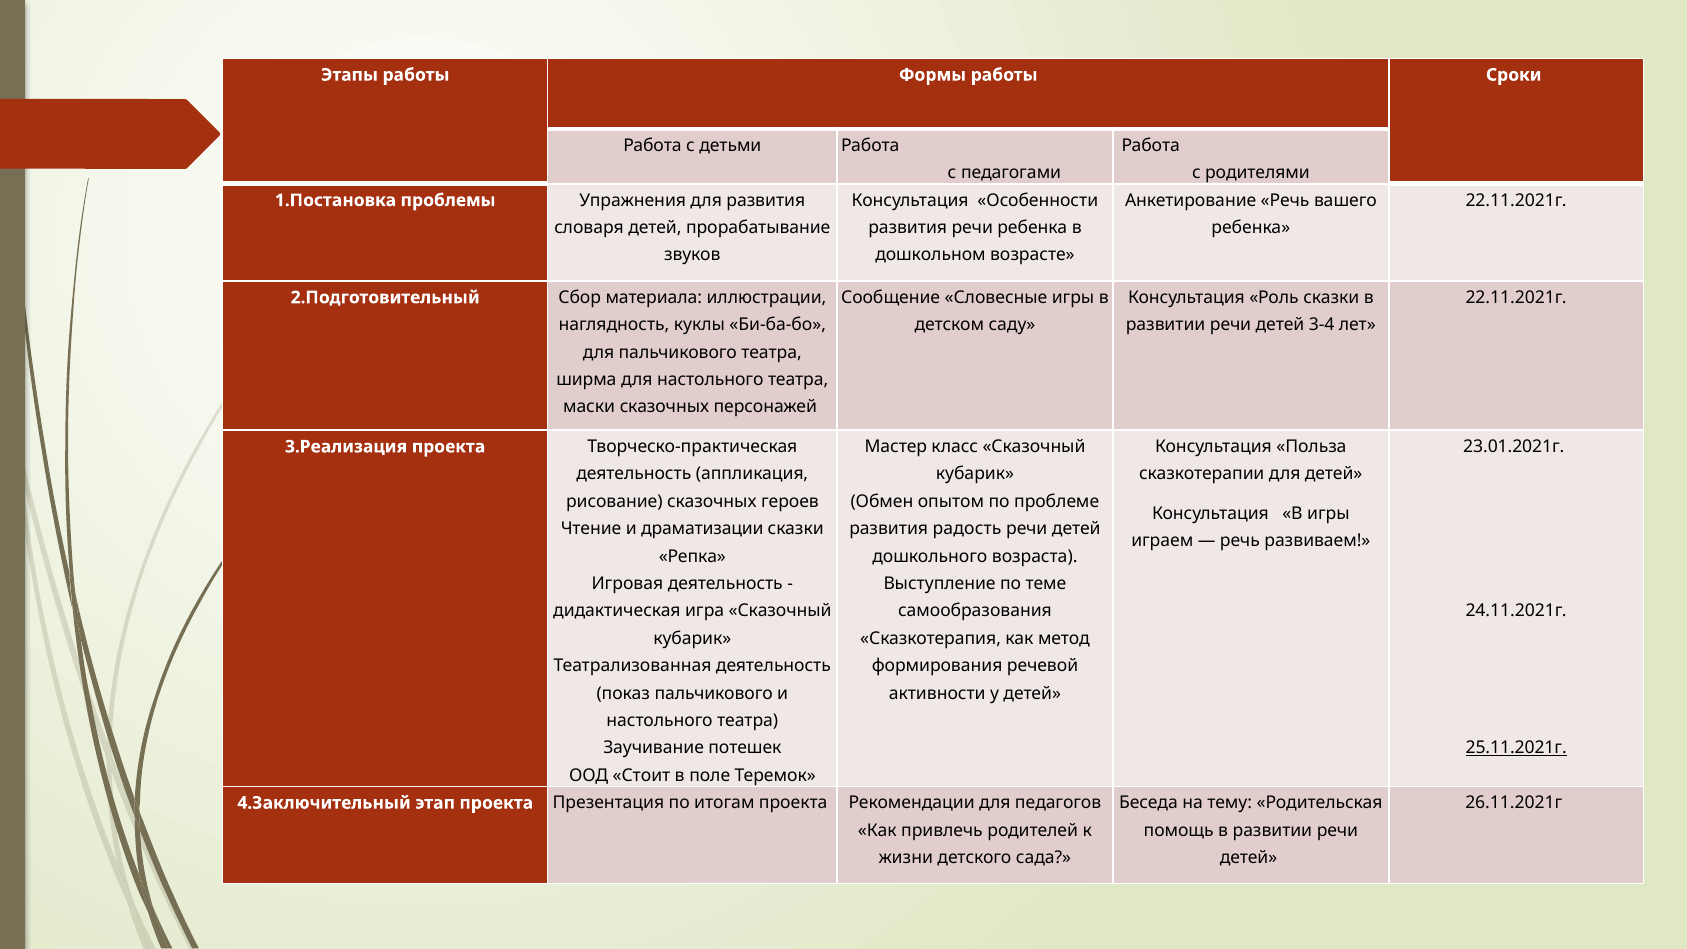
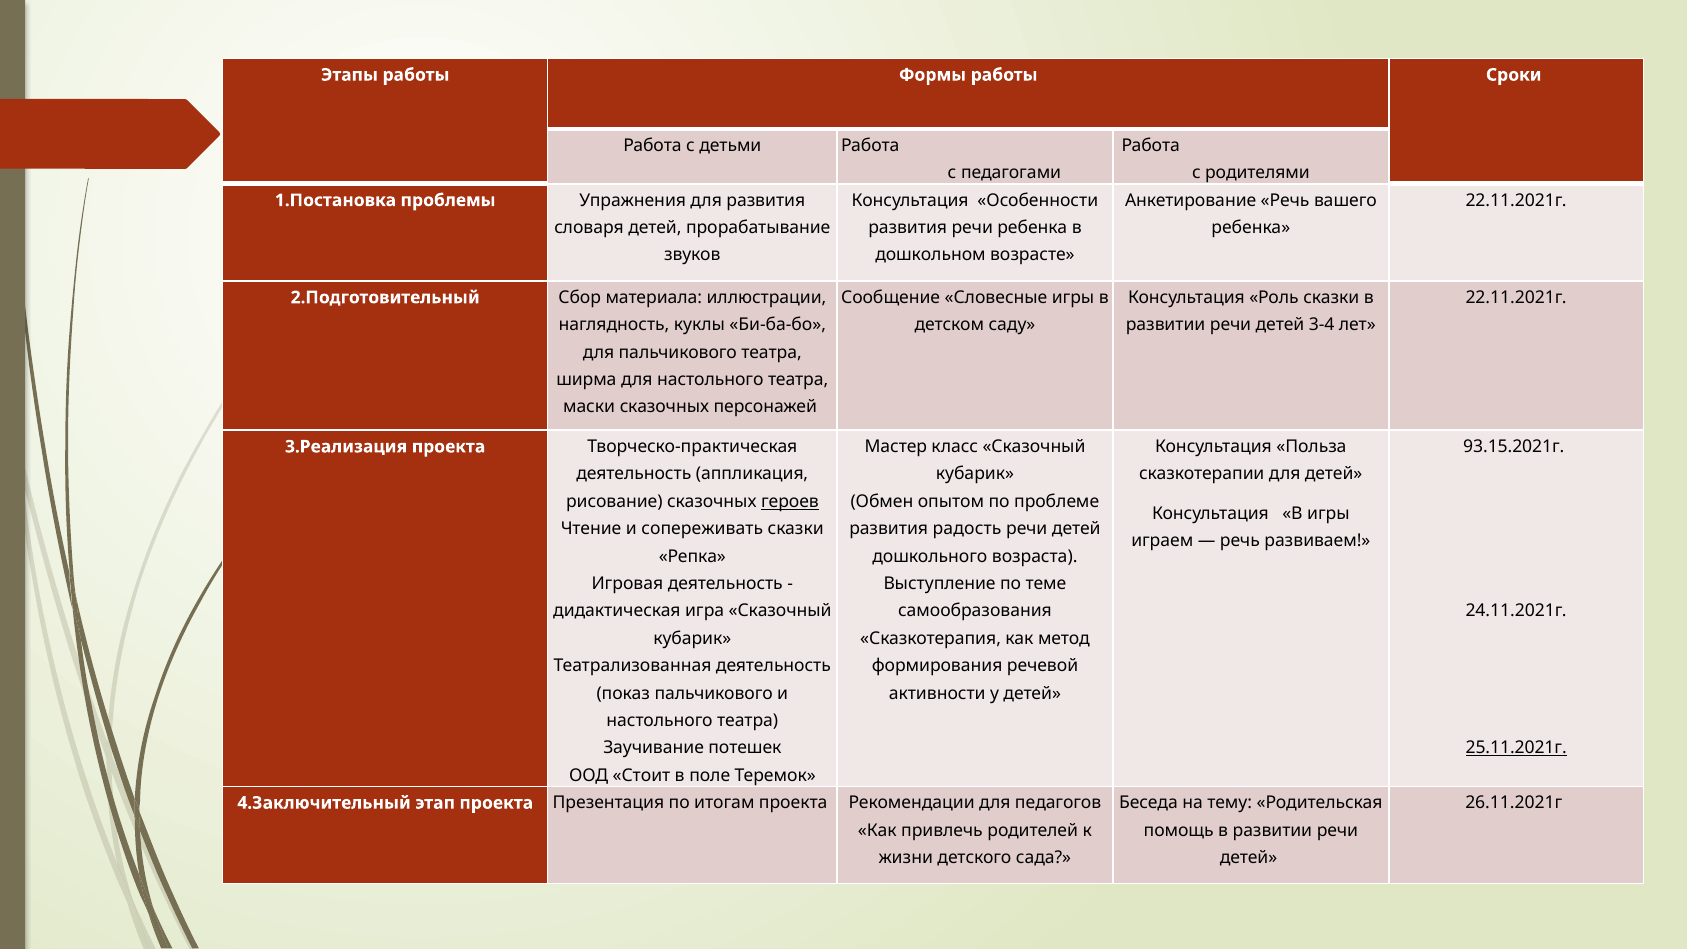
23.01.2021г: 23.01.2021г -> 93.15.2021г
героев underline: none -> present
драматизации: драматизации -> сопереживать
